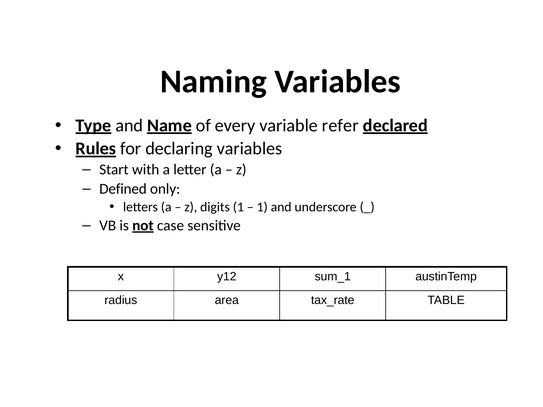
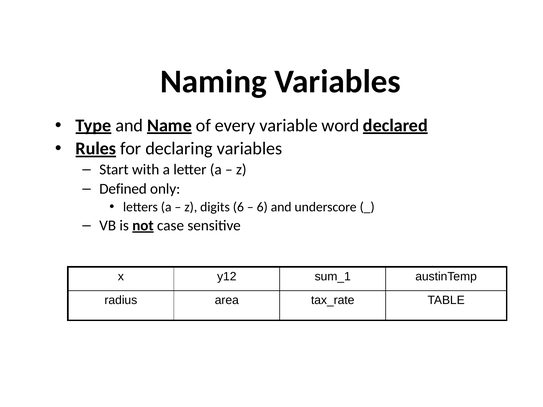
refer: refer -> word
digits 1: 1 -> 6
1 at (262, 207): 1 -> 6
